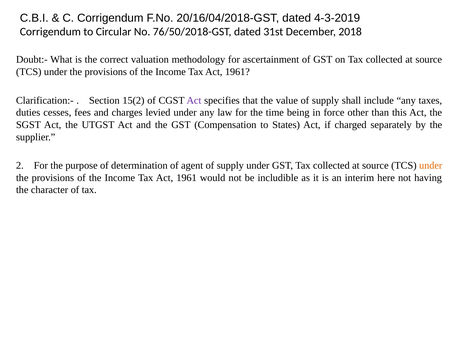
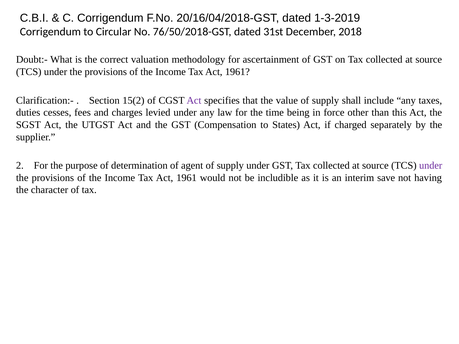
4-3-2019: 4-3-2019 -> 1-3-2019
under at (431, 166) colour: orange -> purple
here: here -> save
